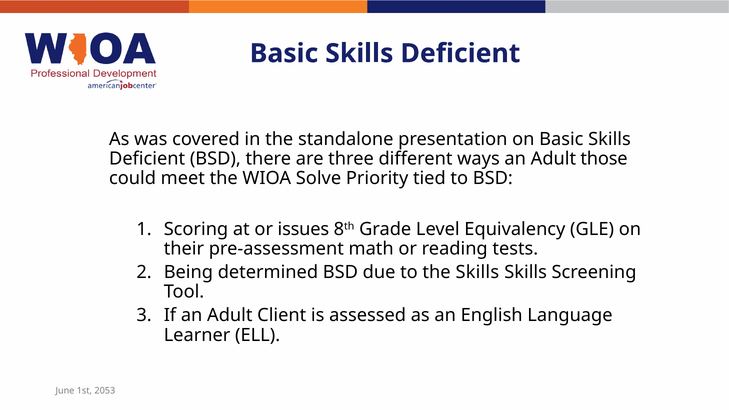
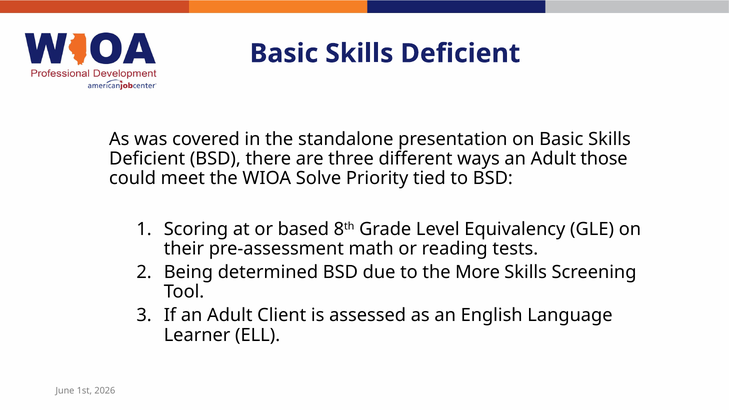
issues: issues -> based
the Skills: Skills -> More
2053: 2053 -> 2026
